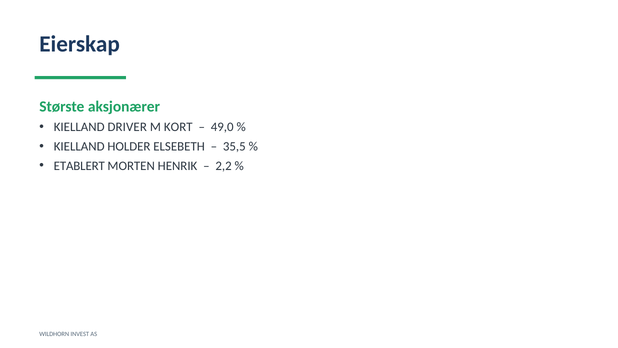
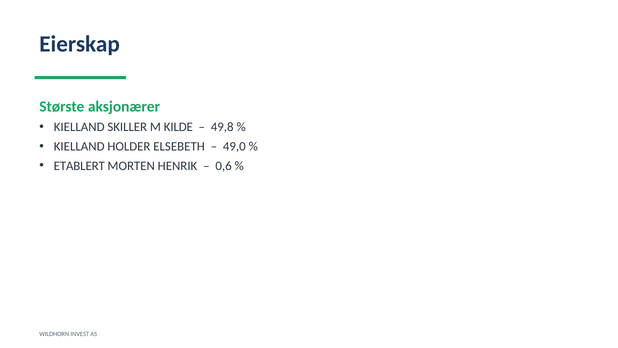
DRIVER: DRIVER -> SKILLER
KORT: KORT -> KILDE
49,0: 49,0 -> 49,8
35,5: 35,5 -> 49,0
2,2: 2,2 -> 0,6
